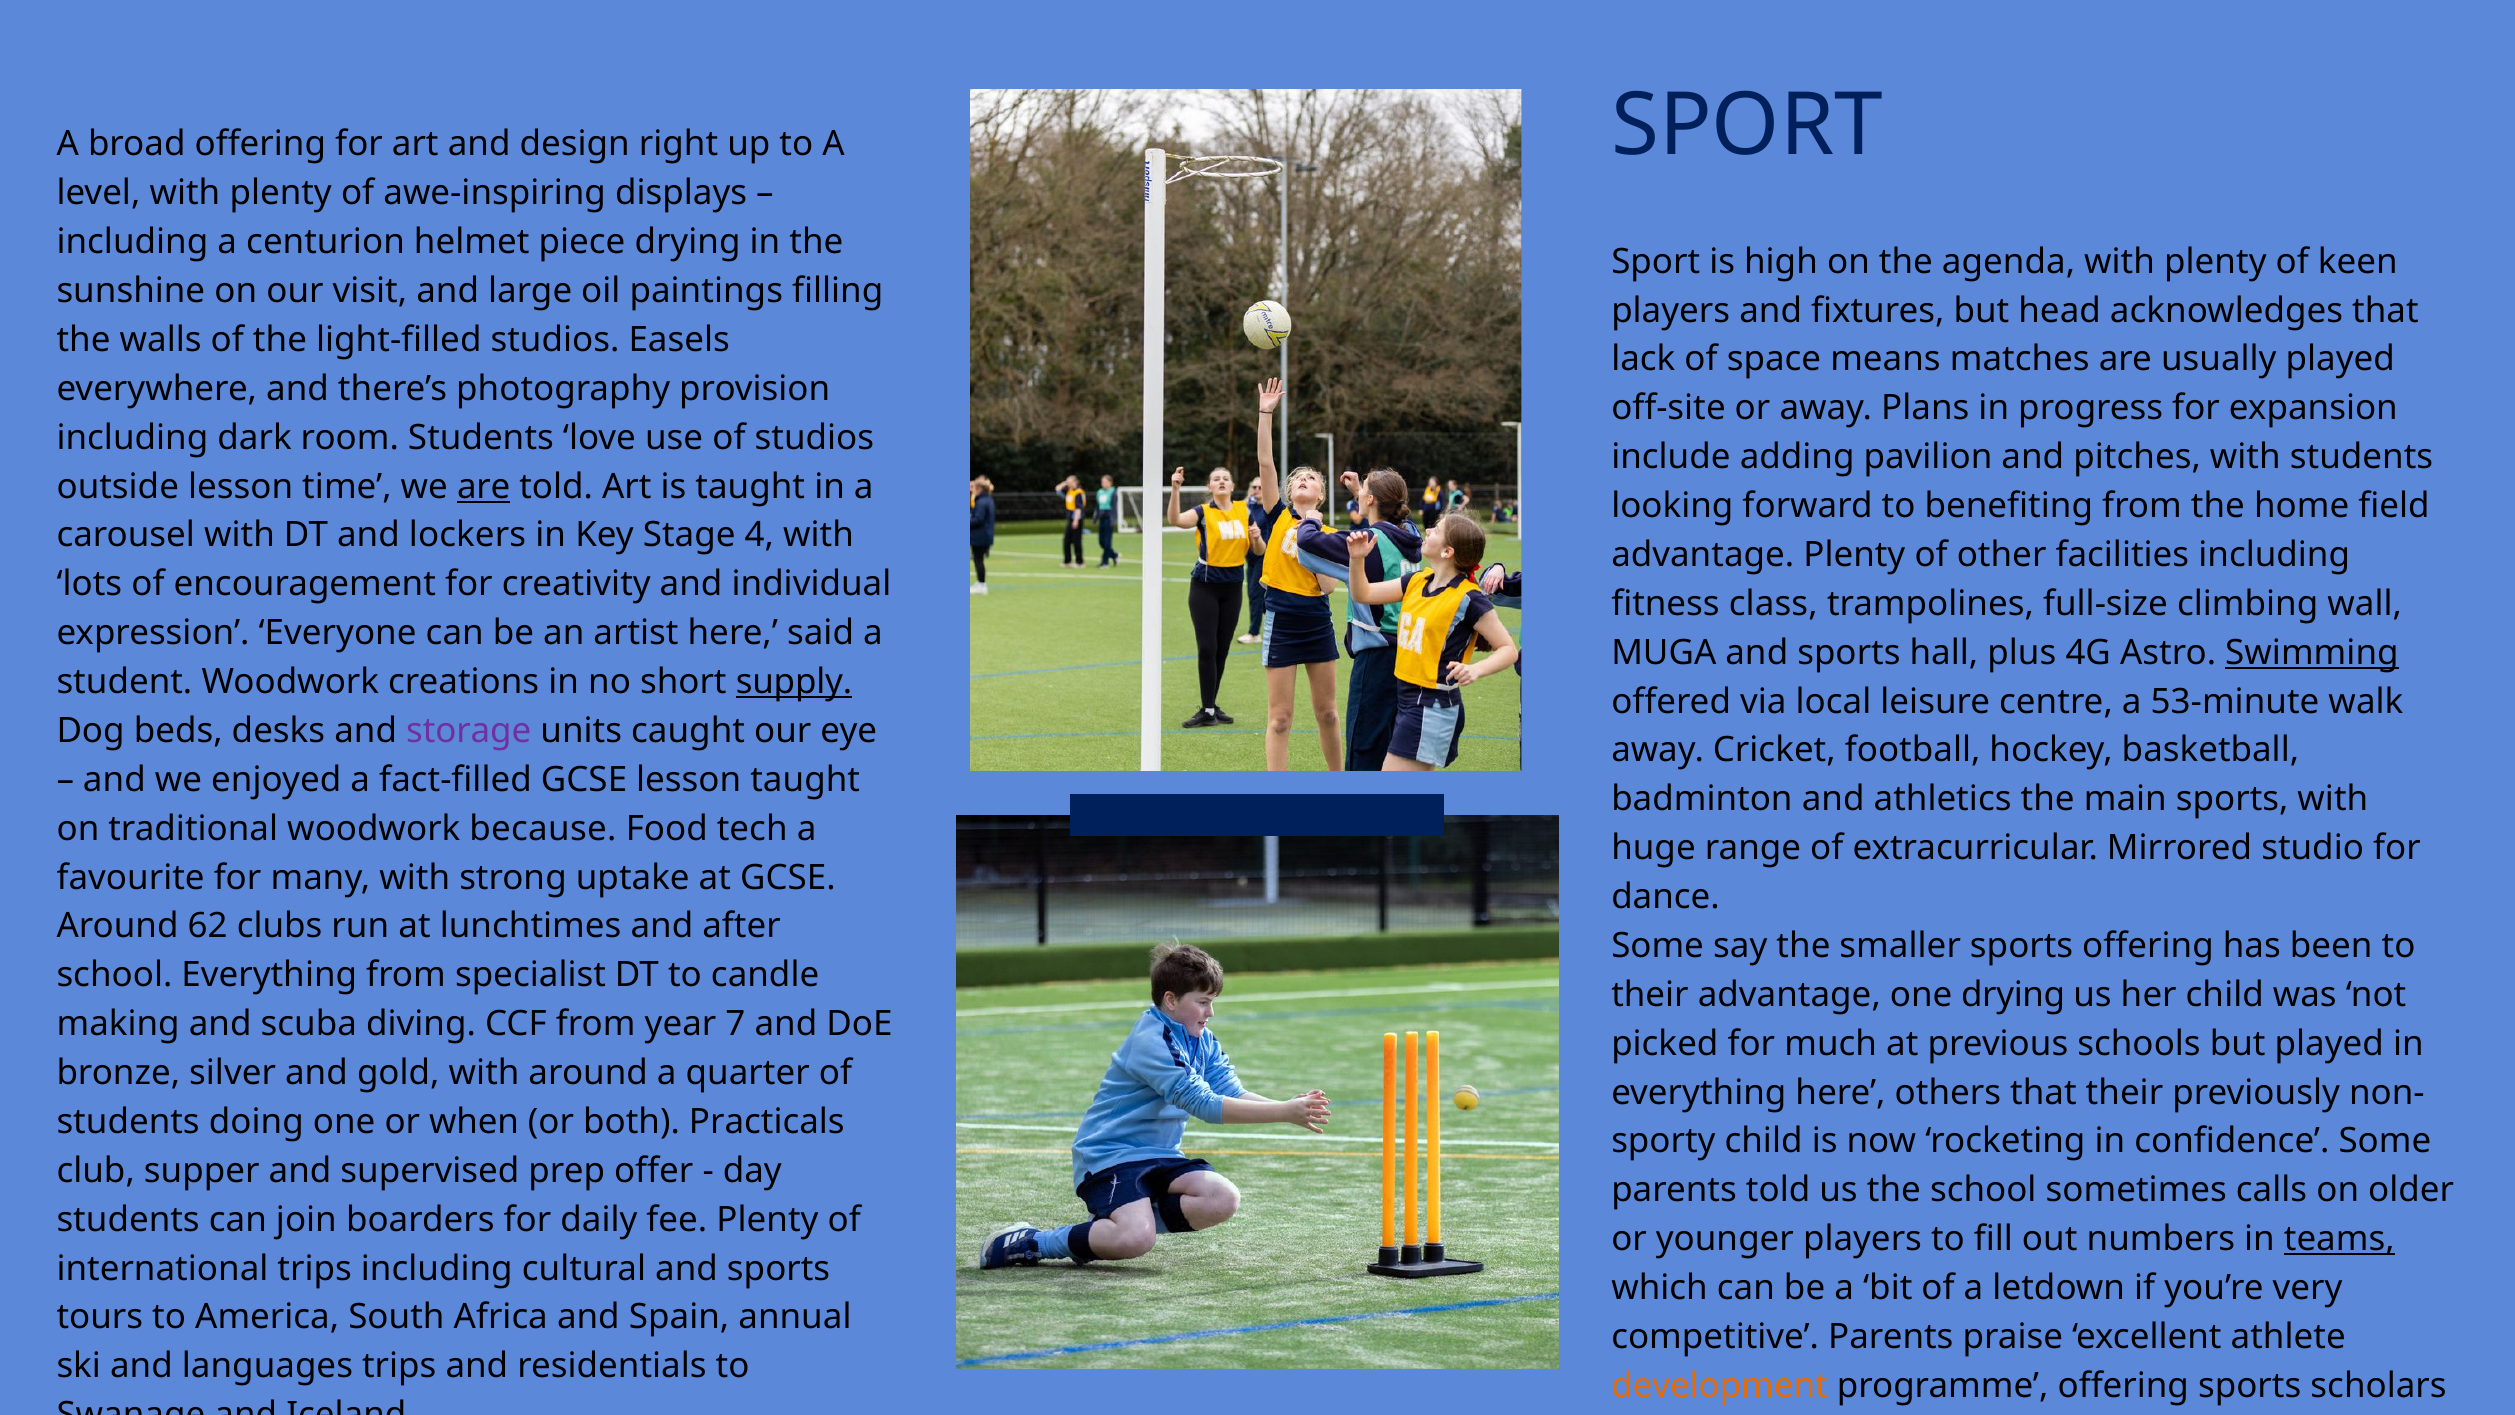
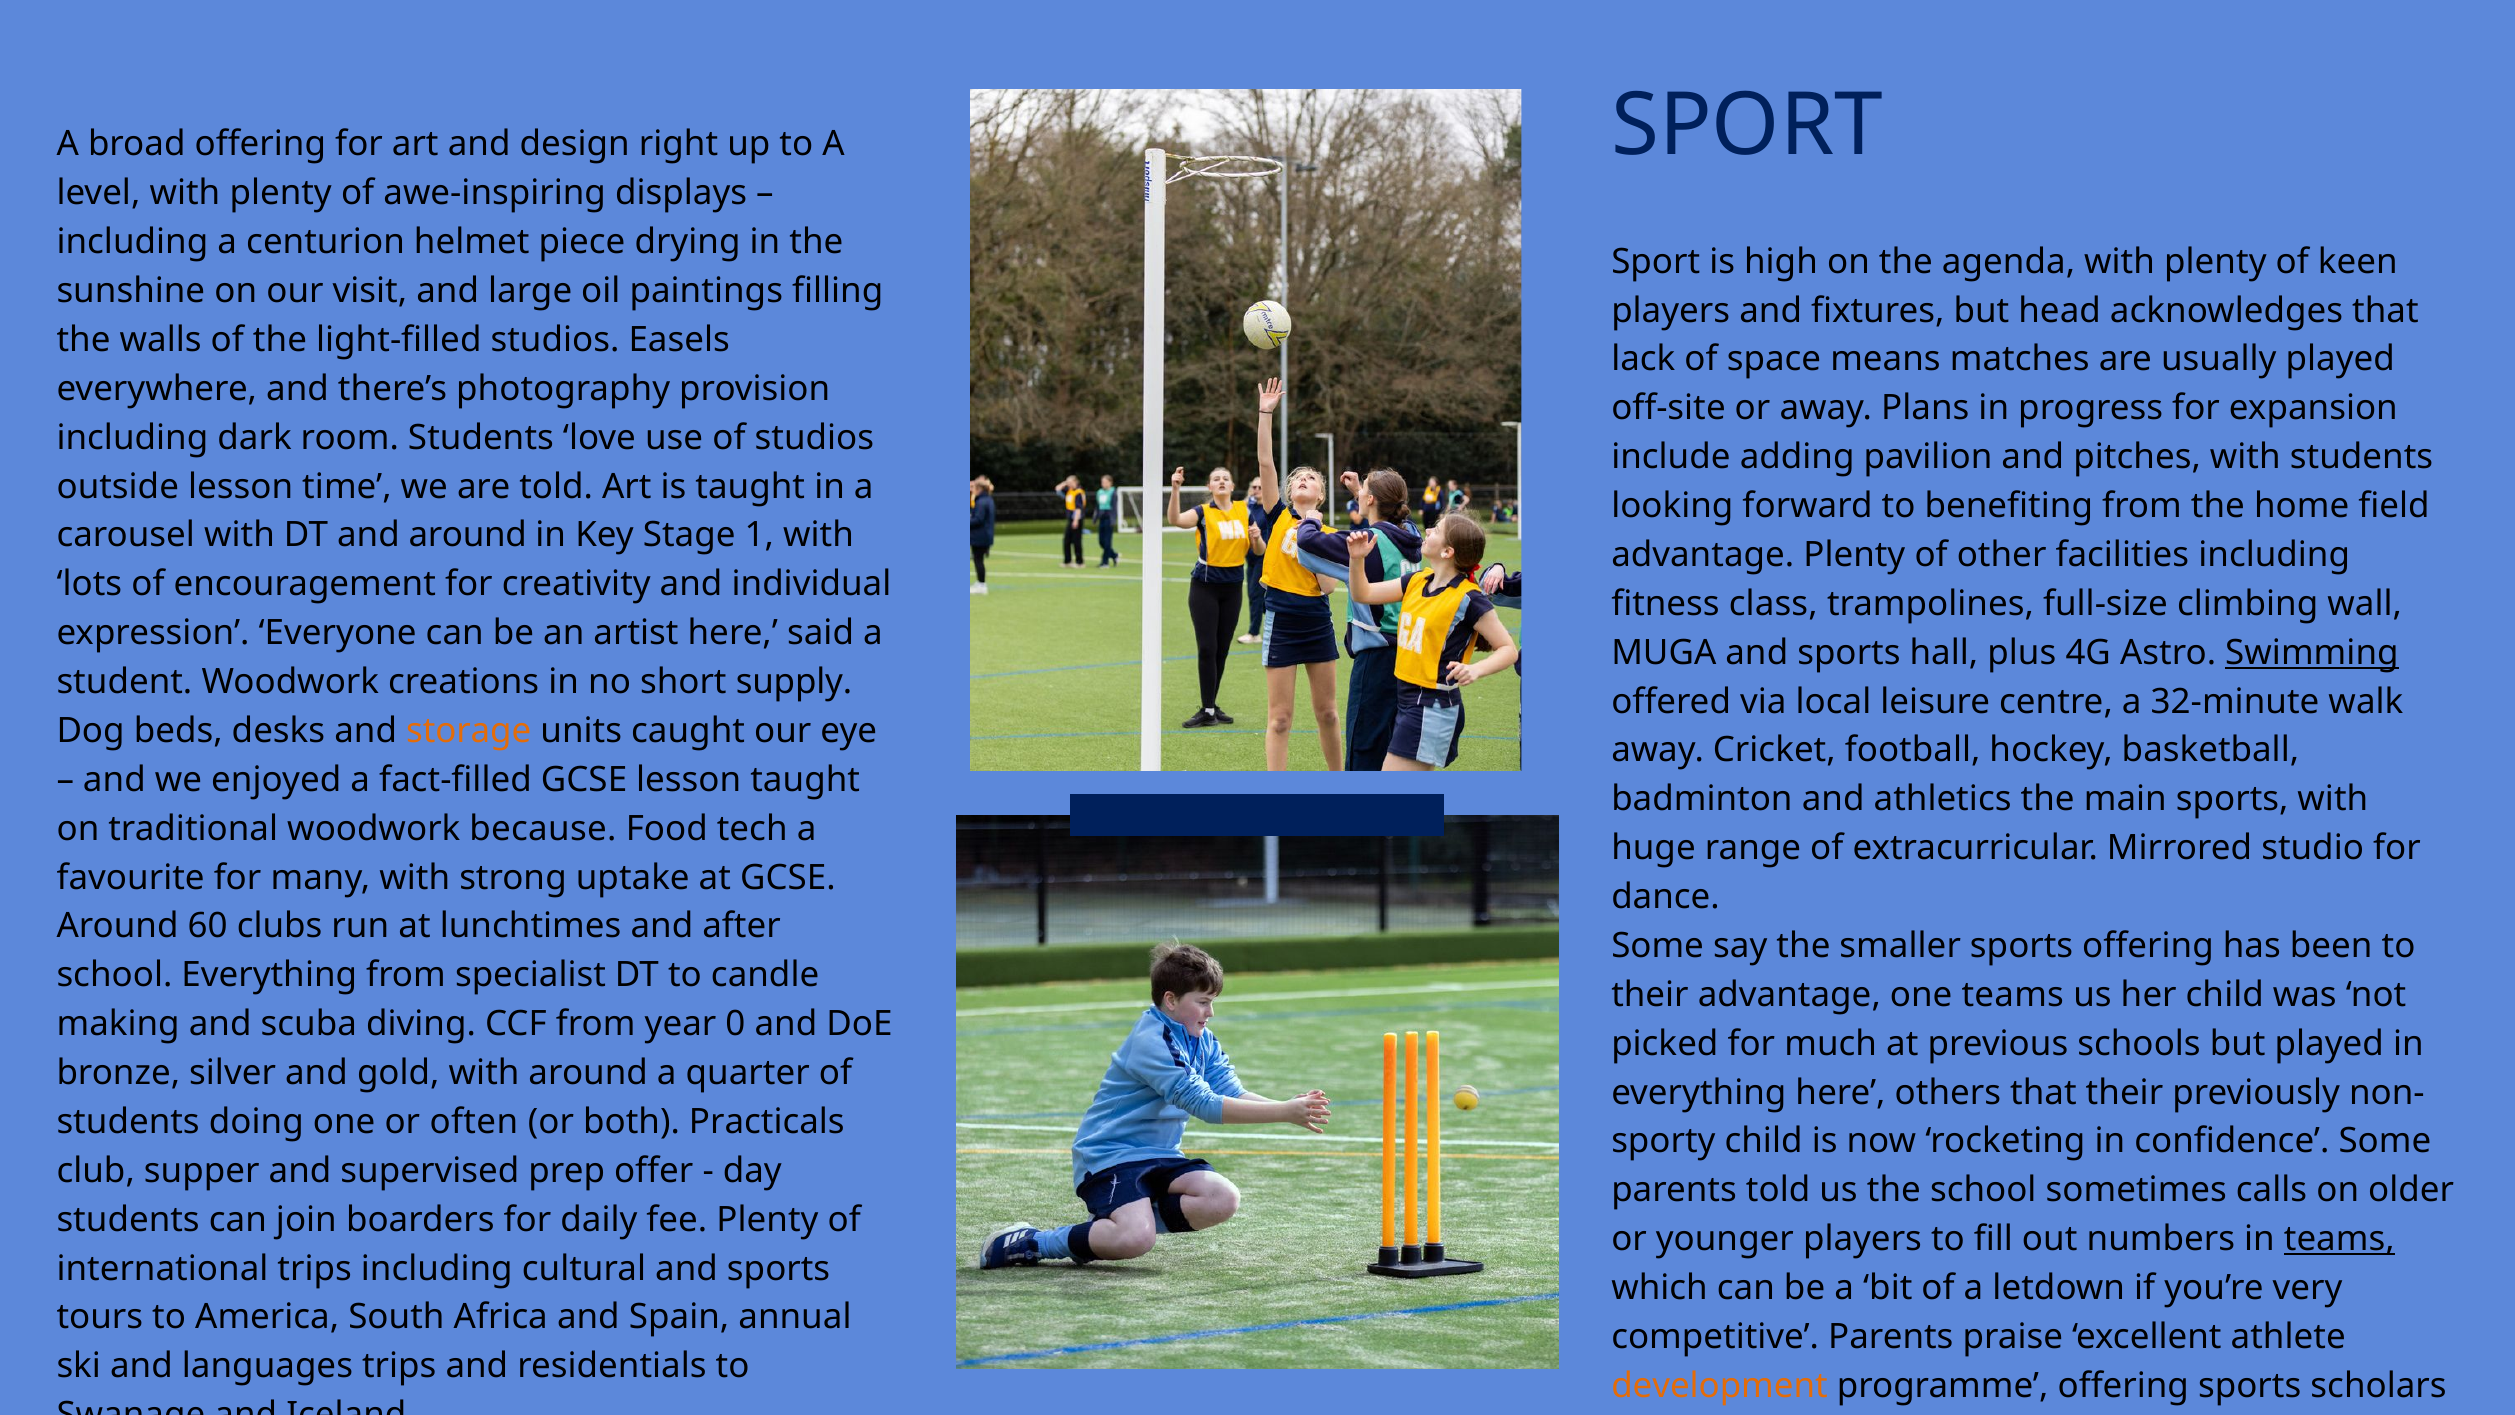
are at (484, 486) underline: present -> none
and lockers: lockers -> around
4: 4 -> 1
supply underline: present -> none
53-minute: 53-minute -> 32-minute
storage colour: purple -> orange
62: 62 -> 60
one drying: drying -> teams
7: 7 -> 0
when: when -> often
